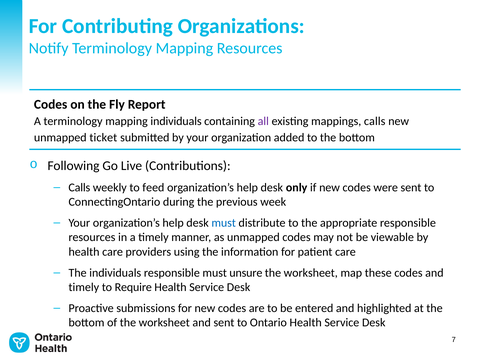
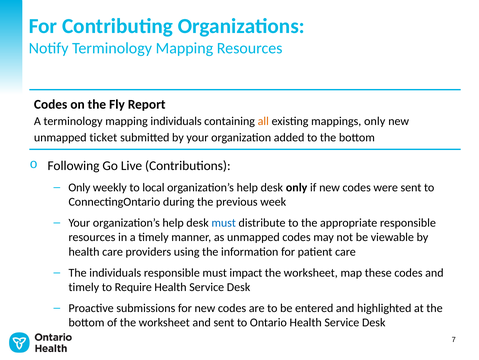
all colour: purple -> orange
mappings calls: calls -> only
Calls at (79, 187): Calls -> Only
feed: feed -> local
unsure: unsure -> impact
